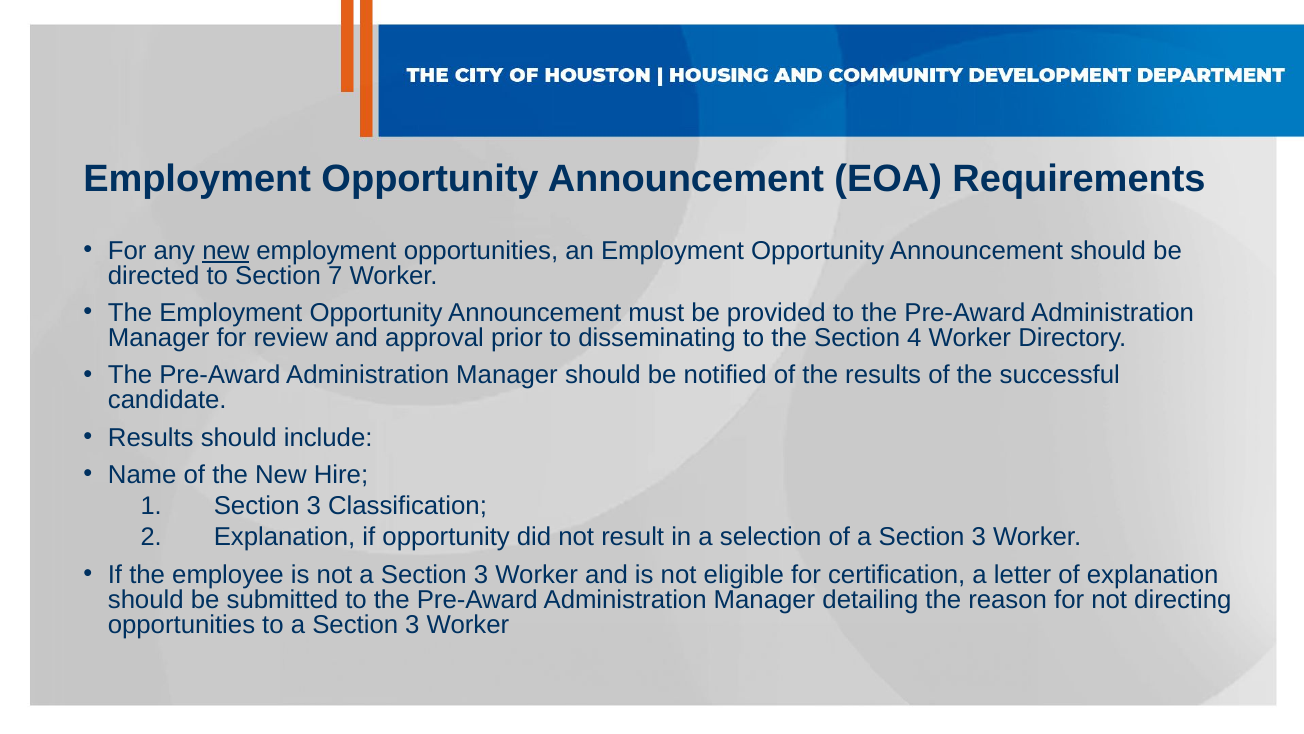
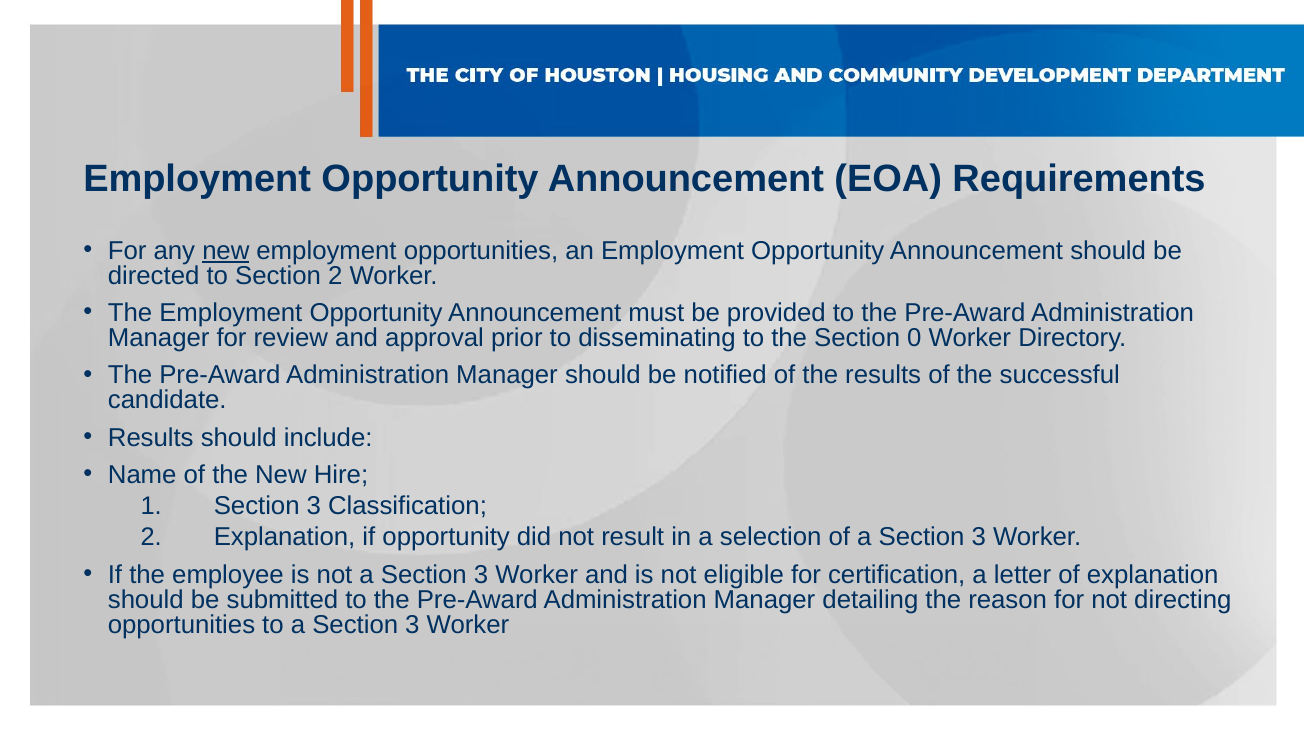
Section 7: 7 -> 2
4: 4 -> 0
